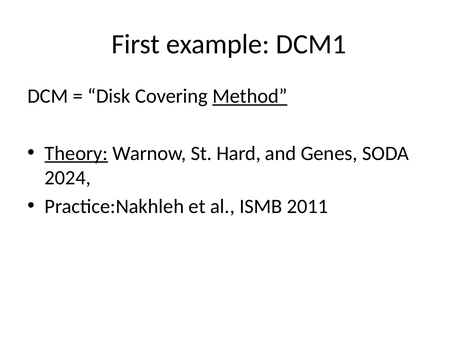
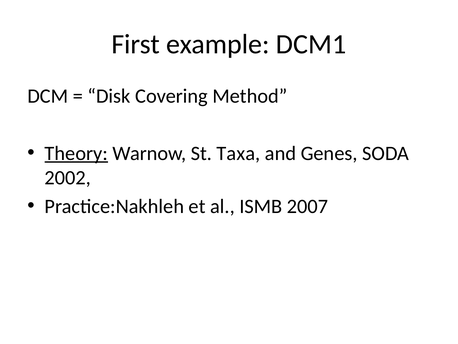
Method underline: present -> none
Hard: Hard -> Taxa
2024: 2024 -> 2002
2011: 2011 -> 2007
